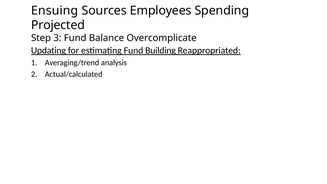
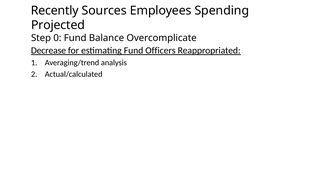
Ensuing: Ensuing -> Recently
3: 3 -> 0
Updating: Updating -> Decrease
Building: Building -> Officers
